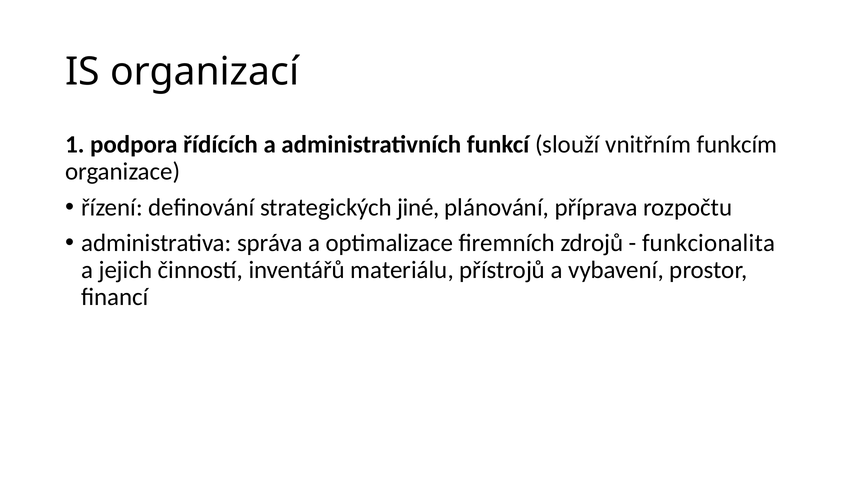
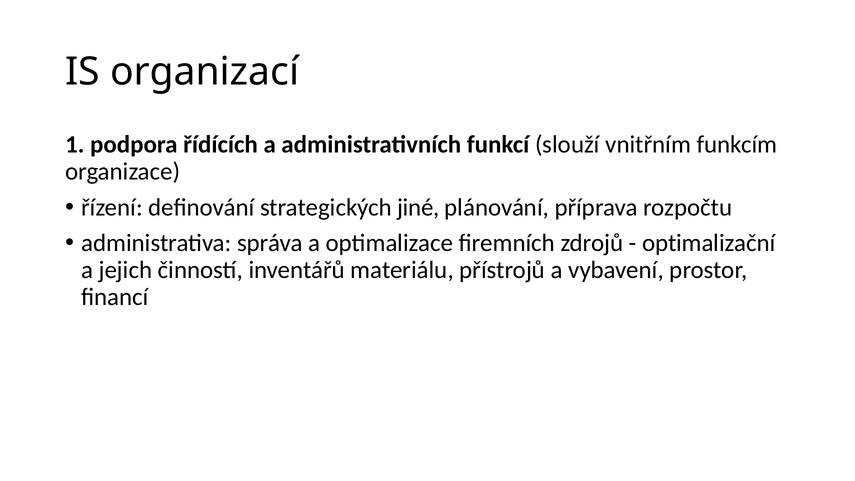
funkcionalita: funkcionalita -> optimalizační
